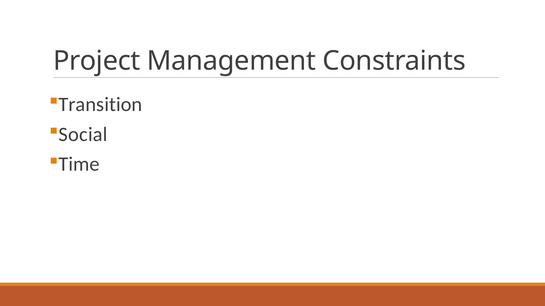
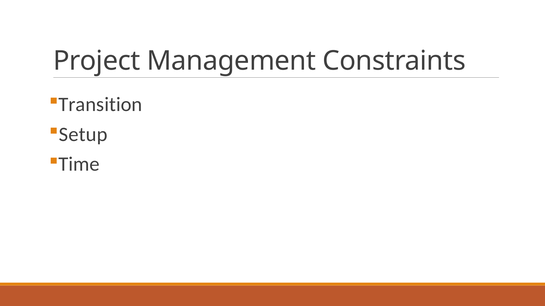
Social: Social -> Setup
